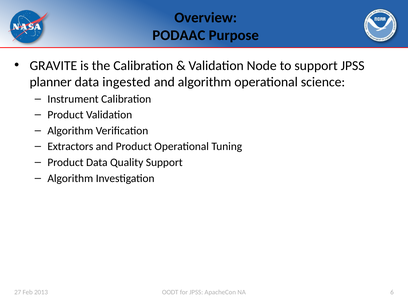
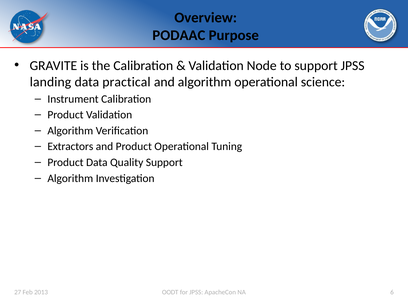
planner: planner -> landing
ingested: ingested -> practical
